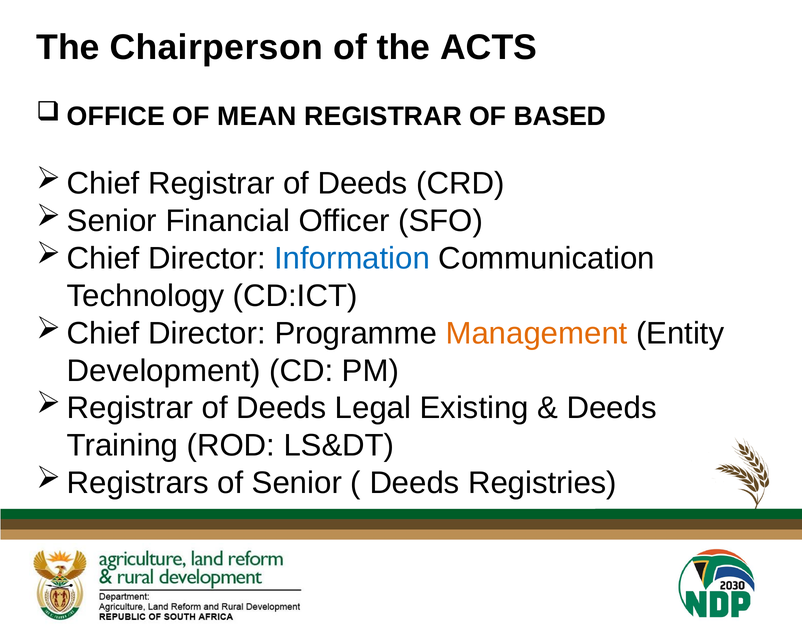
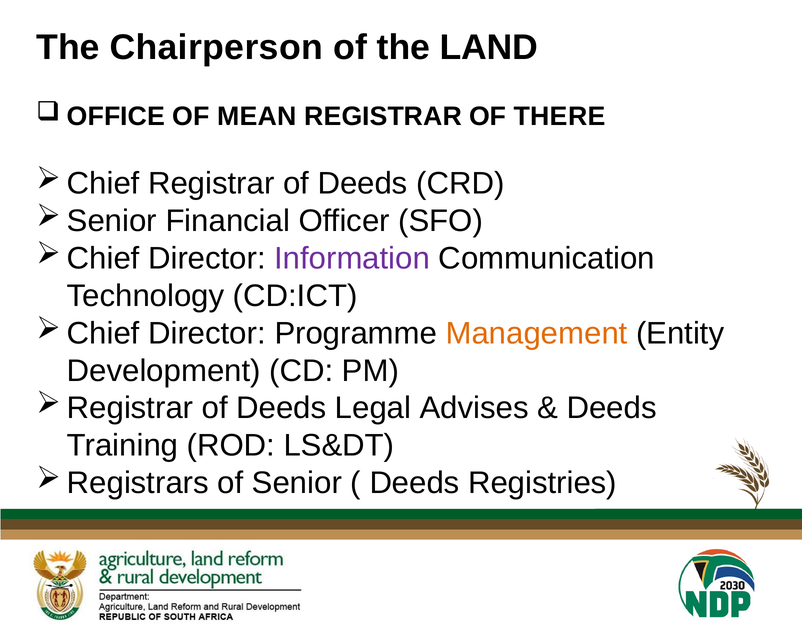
ACTS: ACTS -> LAND
BASED: BASED -> THERE
Information colour: blue -> purple
Existing: Existing -> Advises
